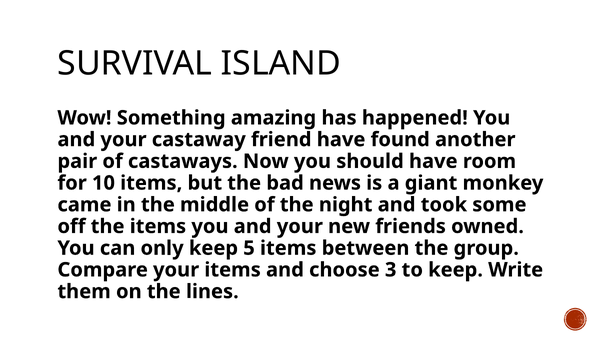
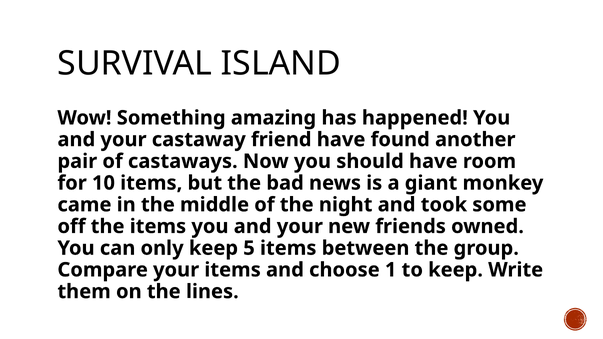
3: 3 -> 1
